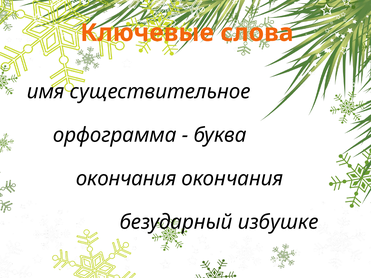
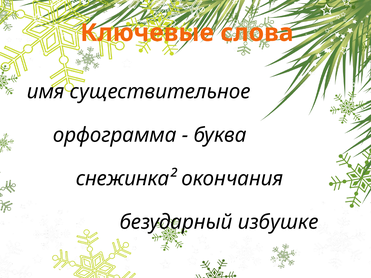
окончания at (126, 179): окончания -> снежинка²
